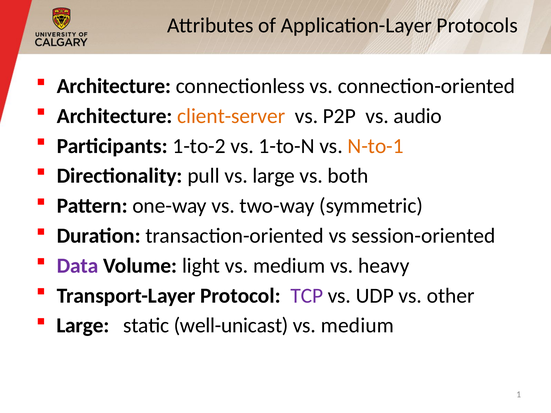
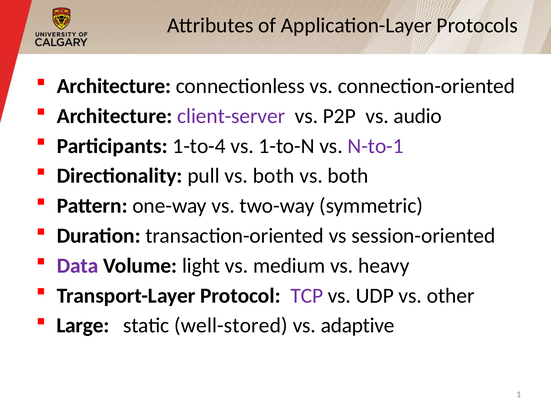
client-server colour: orange -> purple
1-to-2: 1-to-2 -> 1-to-4
N-to-1 colour: orange -> purple
pull vs large: large -> both
well-unicast: well-unicast -> well-stored
medium at (357, 326): medium -> adaptive
